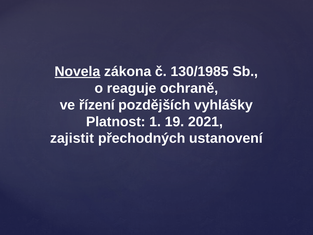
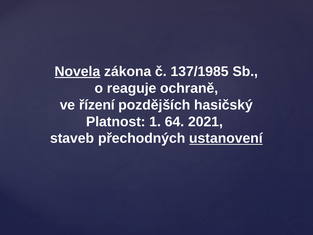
130/1985: 130/1985 -> 137/1985
vyhlášky: vyhlášky -> hasičský
19: 19 -> 64
zajistit: zajistit -> staveb
ustanovení underline: none -> present
